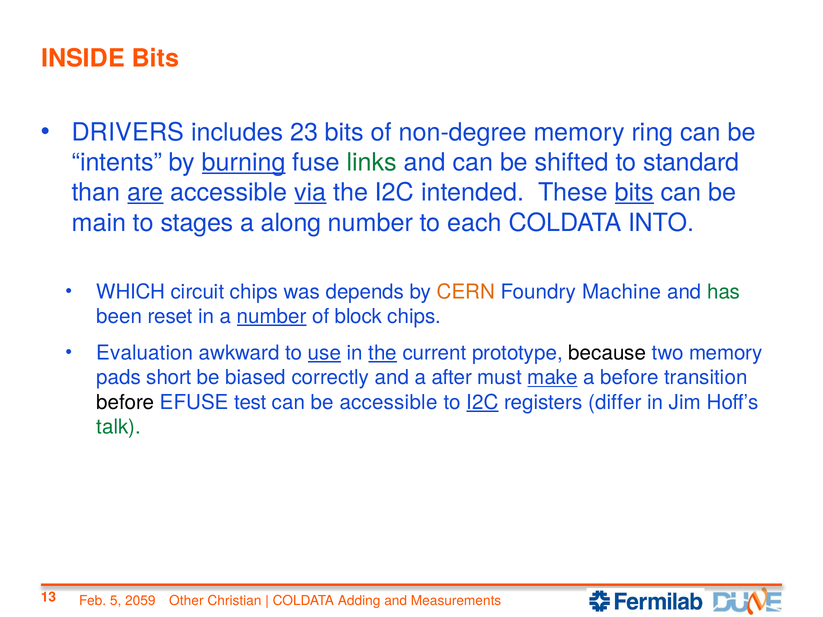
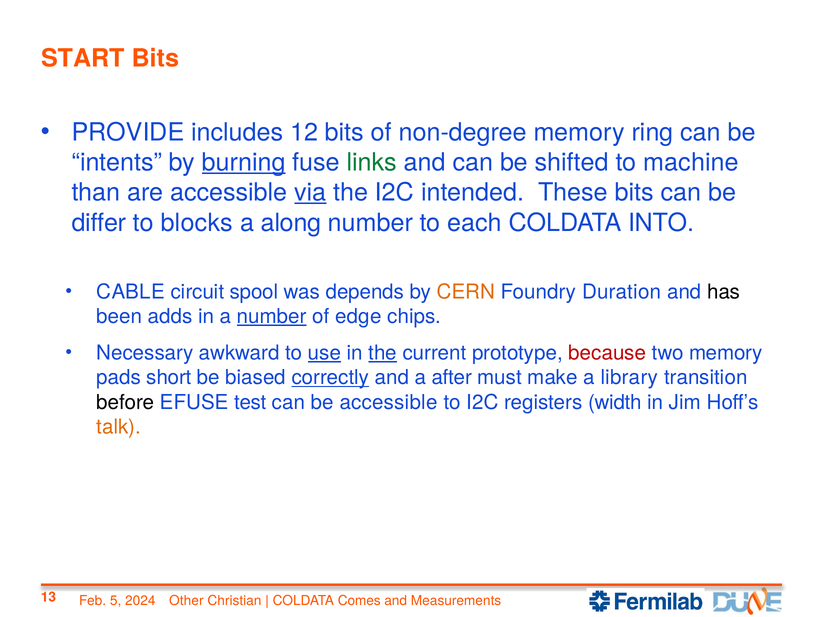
INSIDE: INSIDE -> START
DRIVERS: DRIVERS -> PROVIDE
23: 23 -> 12
standard: standard -> machine
are underline: present -> none
bits at (634, 193) underline: present -> none
main: main -> differ
stages: stages -> blocks
WHICH: WHICH -> CABLE
circuit chips: chips -> spool
Machine: Machine -> Duration
has colour: green -> black
reset: reset -> adds
block: block -> edge
Evaluation: Evaluation -> Necessary
because colour: black -> red
correctly underline: none -> present
make underline: present -> none
a before: before -> library
I2C at (482, 402) underline: present -> none
differ: differ -> width
talk colour: green -> orange
Adding: Adding -> Comes
2059: 2059 -> 2024
